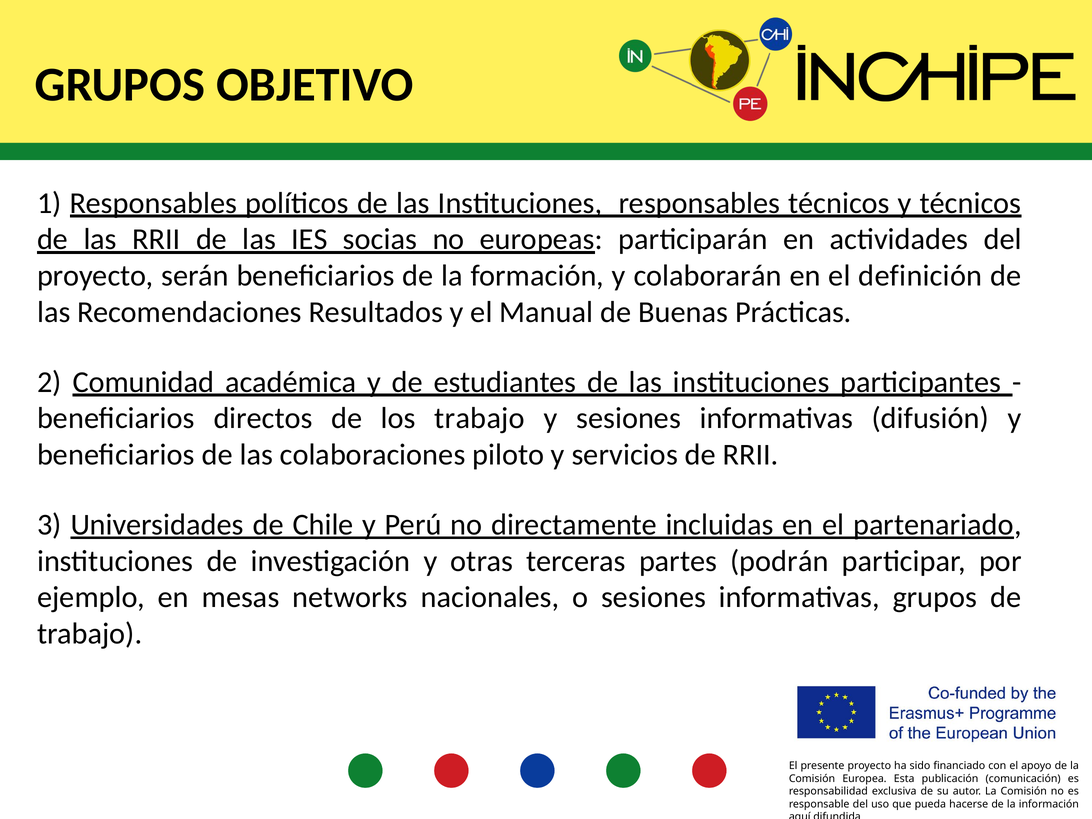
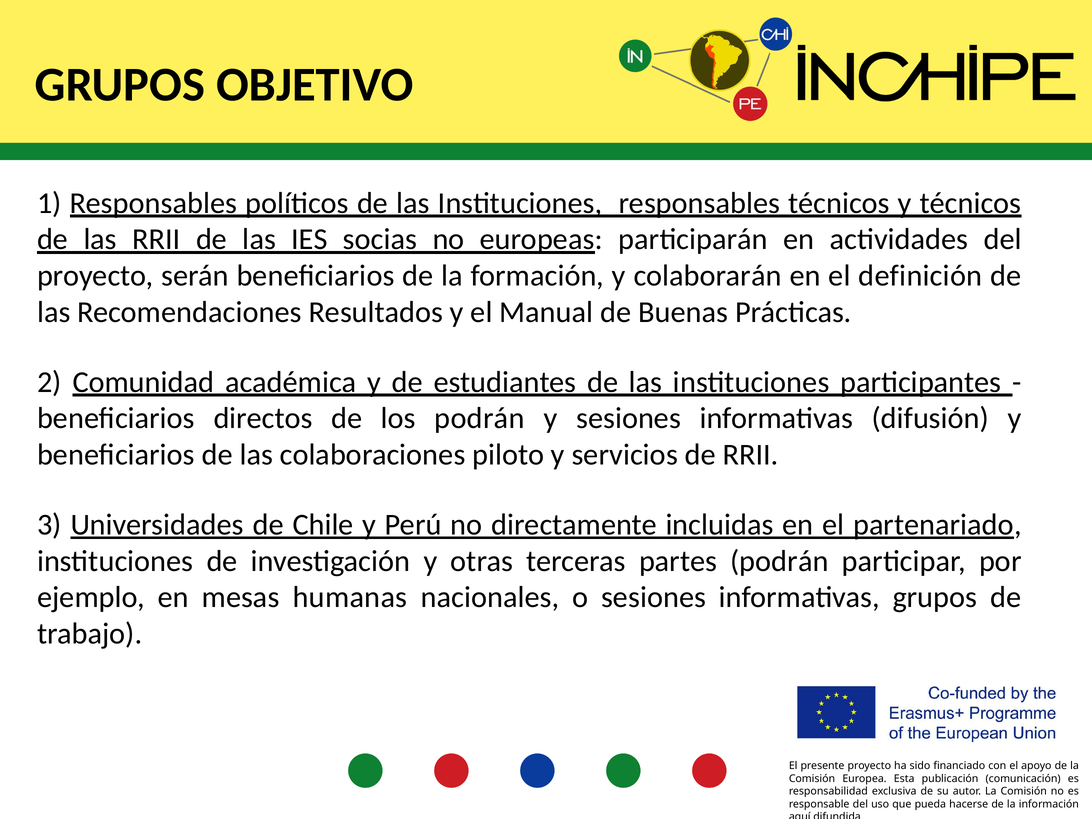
los trabajo: trabajo -> podrán
networks: networks -> humanas
